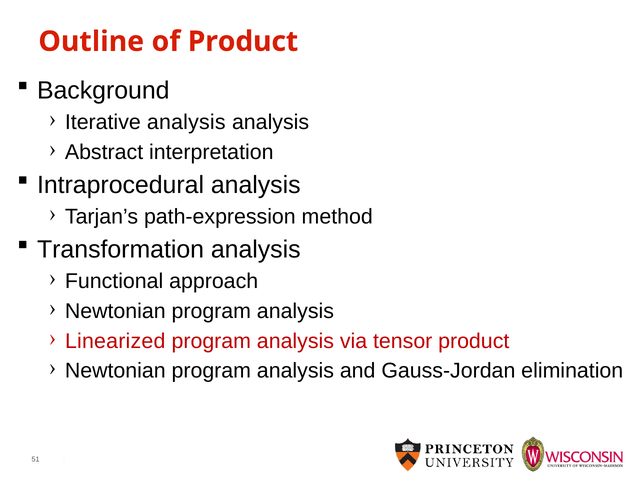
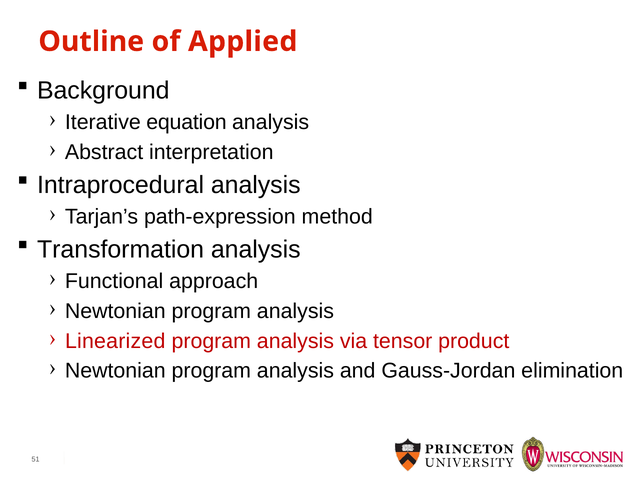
of Product: Product -> Applied
Iterative analysis: analysis -> equation
